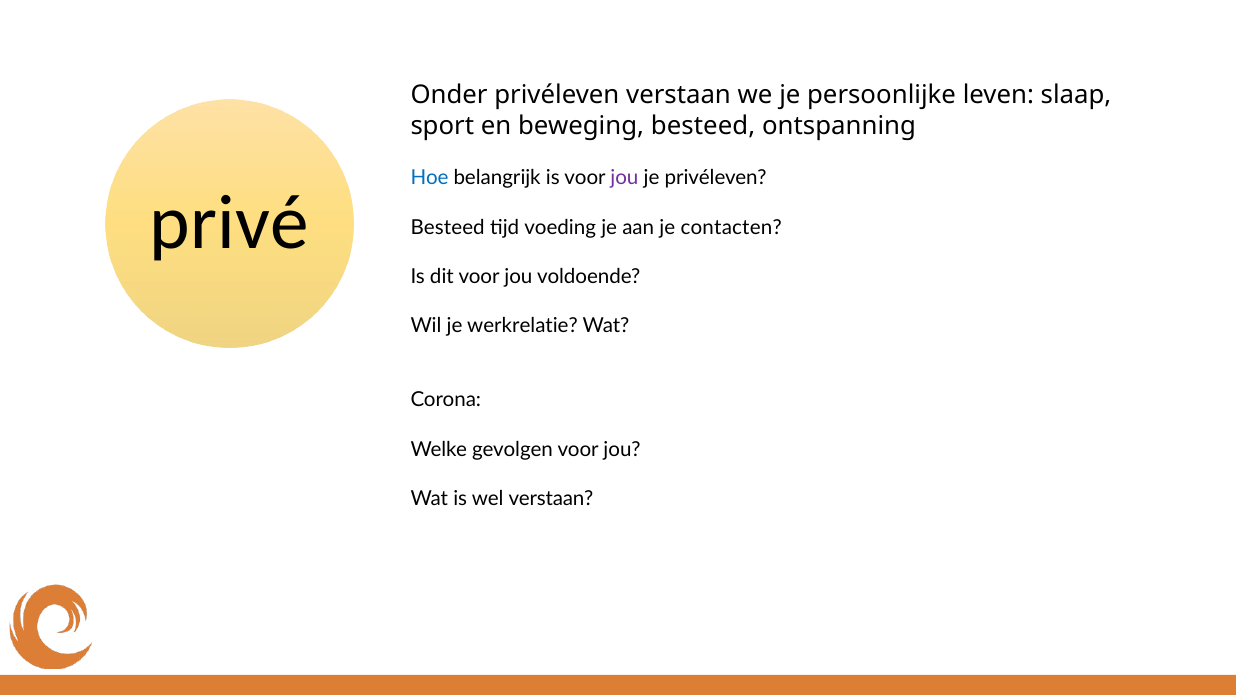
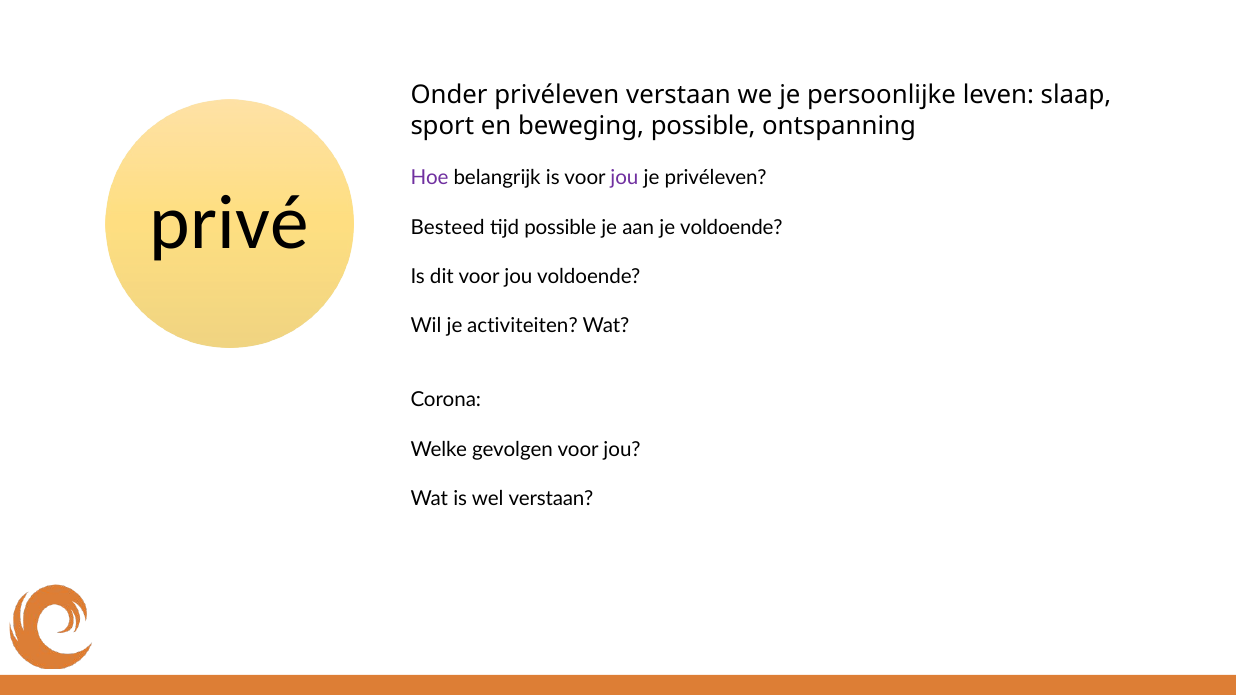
beweging besteed: besteed -> possible
Hoe colour: blue -> purple
tijd voeding: voeding -> possible
je contacten: contacten -> voldoende
werkrelatie: werkrelatie -> activiteiten
